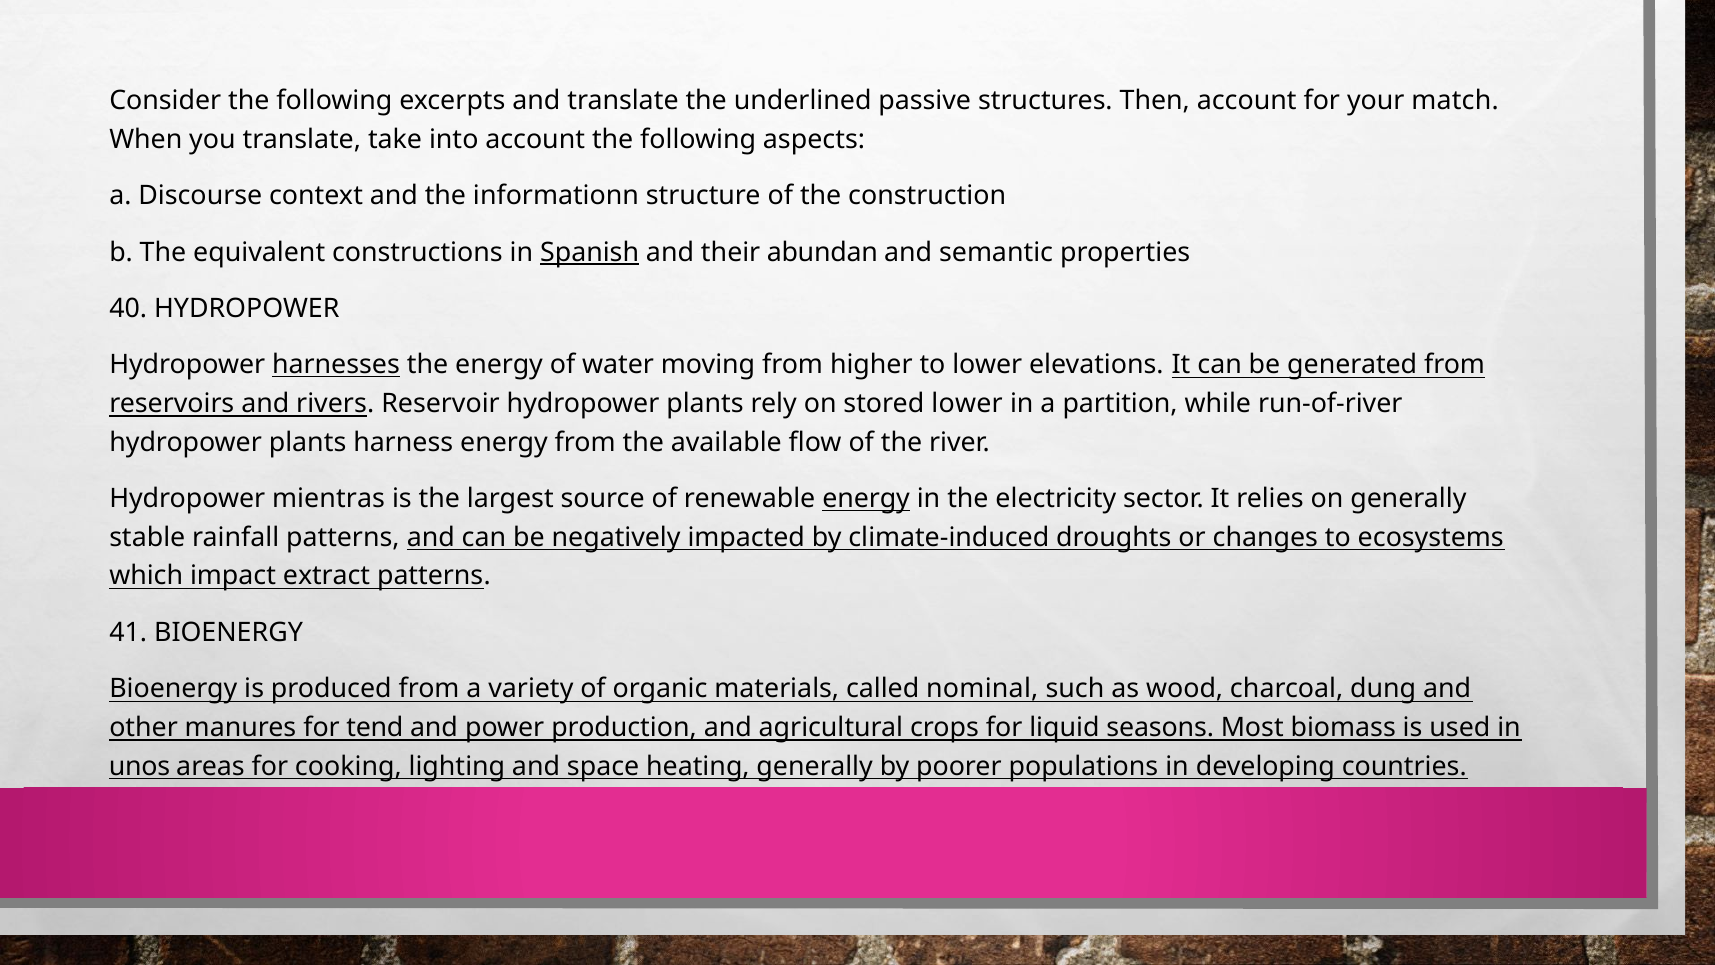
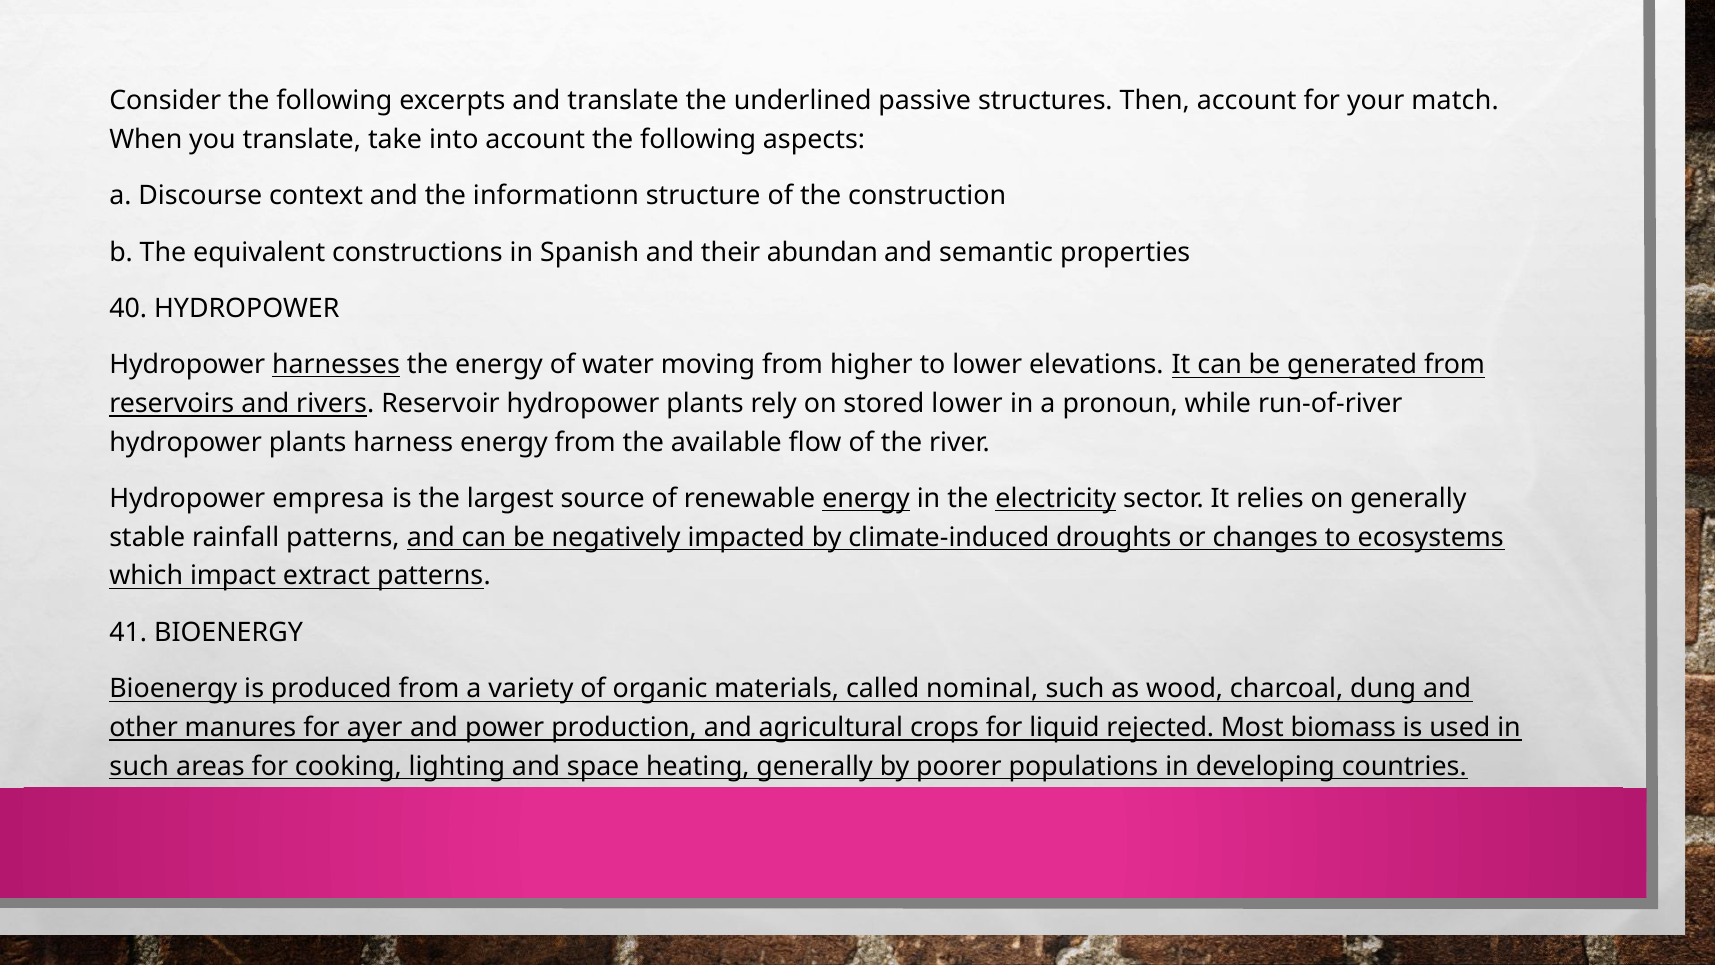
Spanish underline: present -> none
partition: partition -> pronoun
mientras: mientras -> empresa
electricity underline: none -> present
tend: tend -> ayer
seasons: seasons -> rejected
unos at (139, 766): unos -> such
